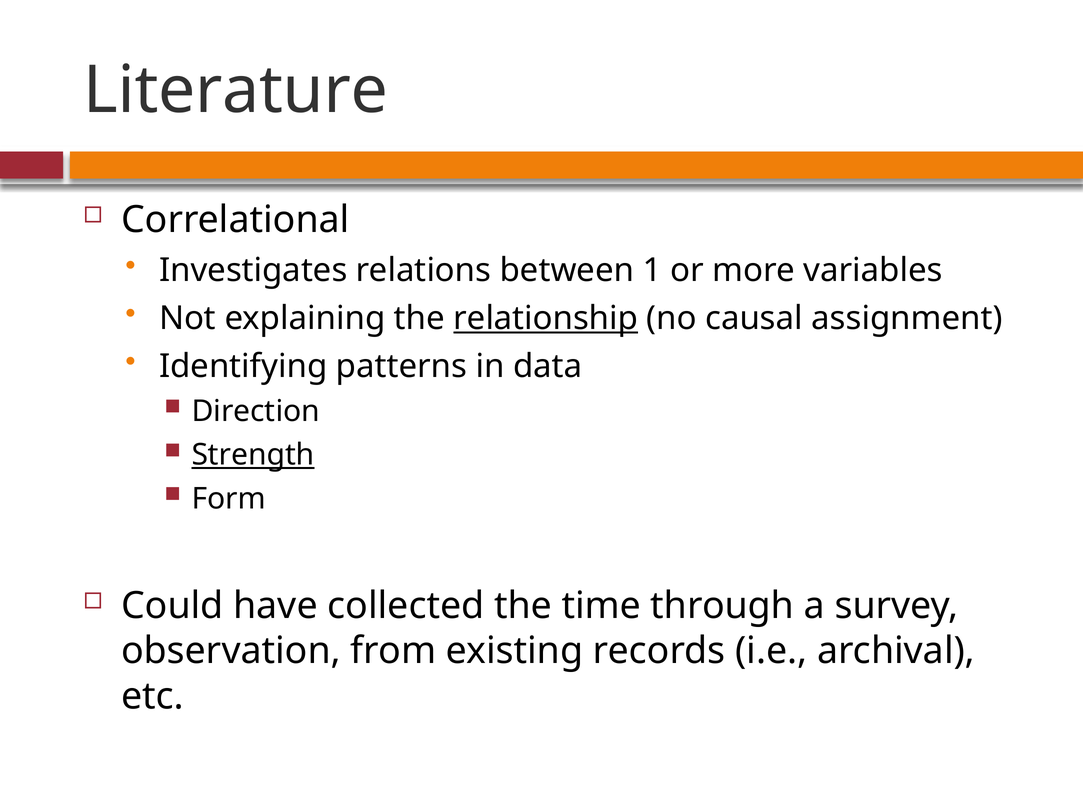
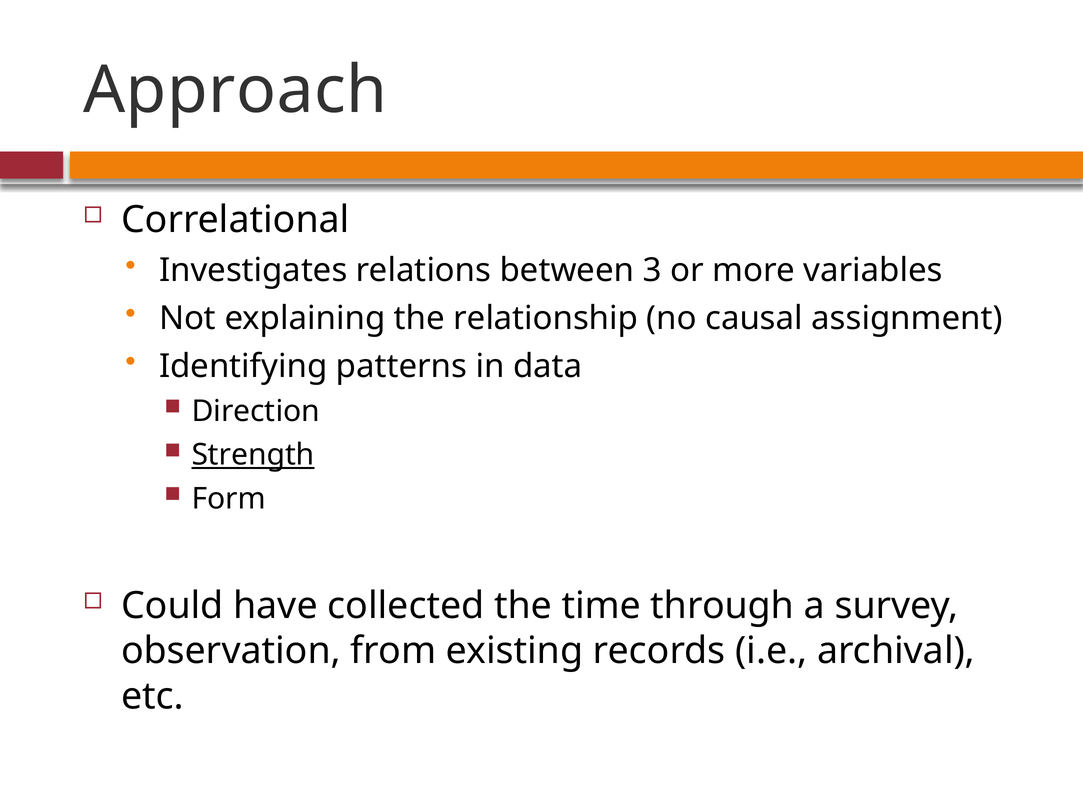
Literature: Literature -> Approach
1: 1 -> 3
relationship underline: present -> none
